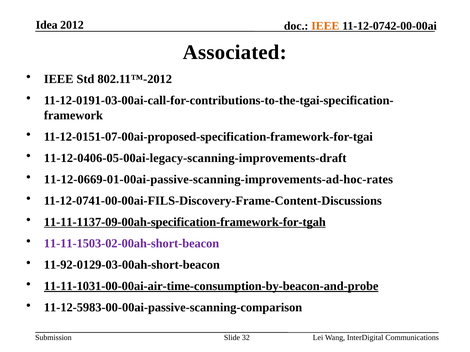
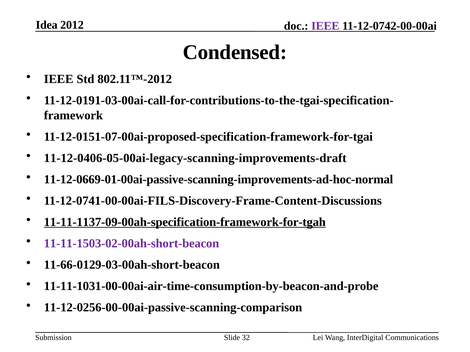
IEEE at (325, 26) colour: orange -> purple
Associated: Associated -> Condensed
11-12-0669-01-00ai-passive-scanning-improvements-ad-hoc-rates: 11-12-0669-01-00ai-passive-scanning-improvements-ad-hoc-rates -> 11-12-0669-01-00ai-passive-scanning-improvements-ad-hoc-normal
11-92-0129-03-00ah-short-beacon: 11-92-0129-03-00ah-short-beacon -> 11-66-0129-03-00ah-short-beacon
11-11-1031-00-00ai-air-time-consumption-by-beacon-and-probe underline: present -> none
11-12-5983-00-00ai-passive-scanning-comparison: 11-12-5983-00-00ai-passive-scanning-comparison -> 11-12-0256-00-00ai-passive-scanning-comparison
